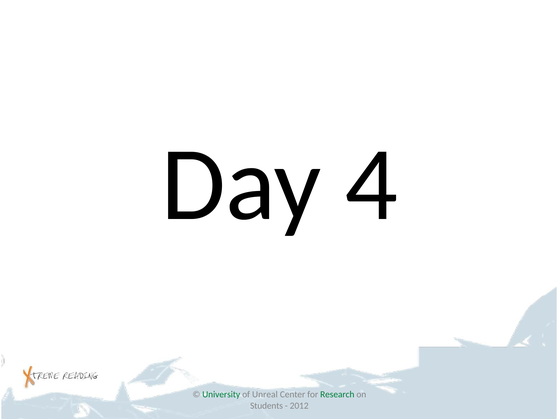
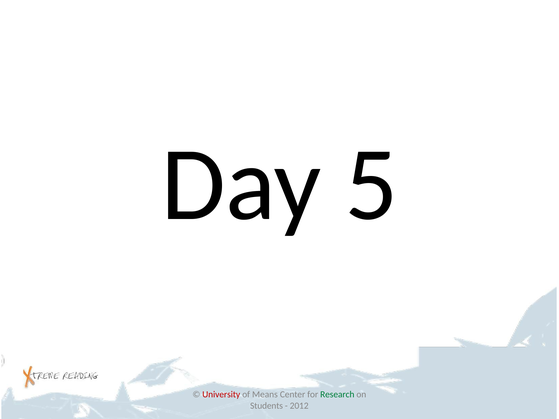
4: 4 -> 5
University colour: green -> red
Unreal: Unreal -> Means
